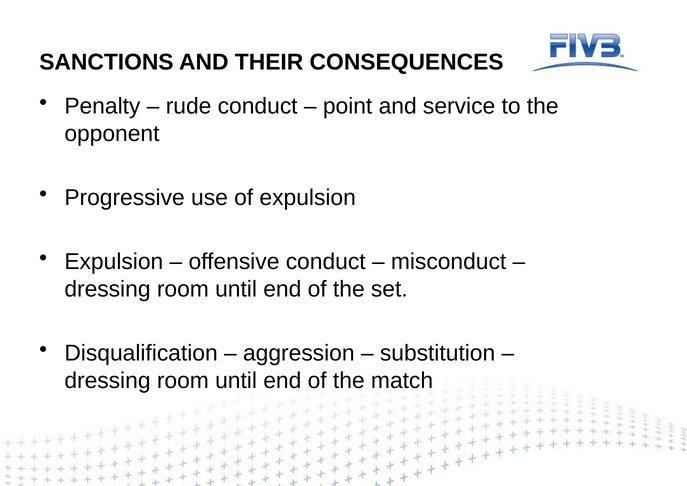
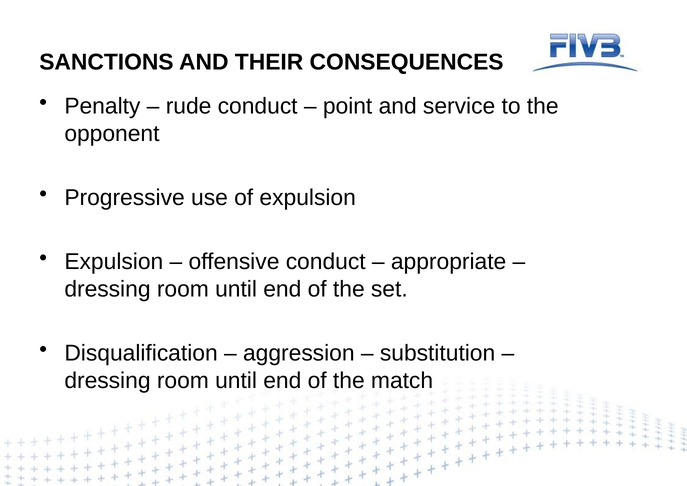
misconduct: misconduct -> appropriate
